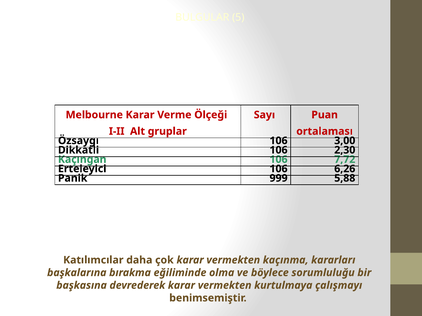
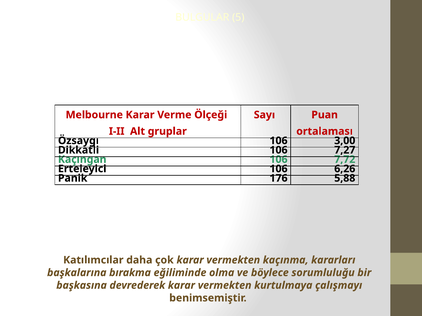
2,30: 2,30 -> 7,27
999: 999 -> 176
